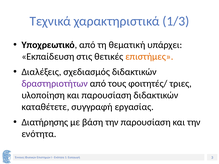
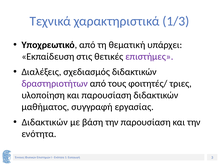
επιστήμες colour: orange -> purple
καταθέτετε: καταθέτετε -> μαθήματος
Διατήρησης at (45, 122): Διατήρησης -> Διδακτικών
